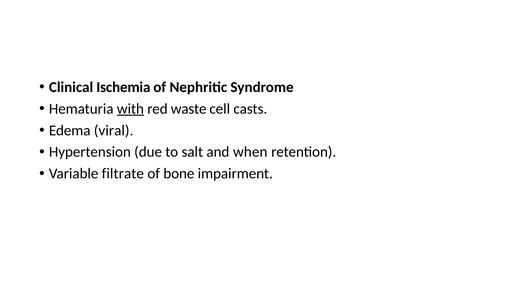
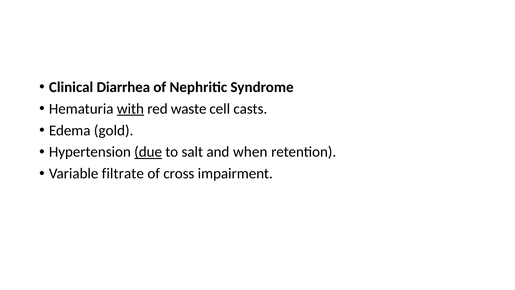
Ischemia: Ischemia -> Diarrhea
viral: viral -> gold
due underline: none -> present
bone: bone -> cross
